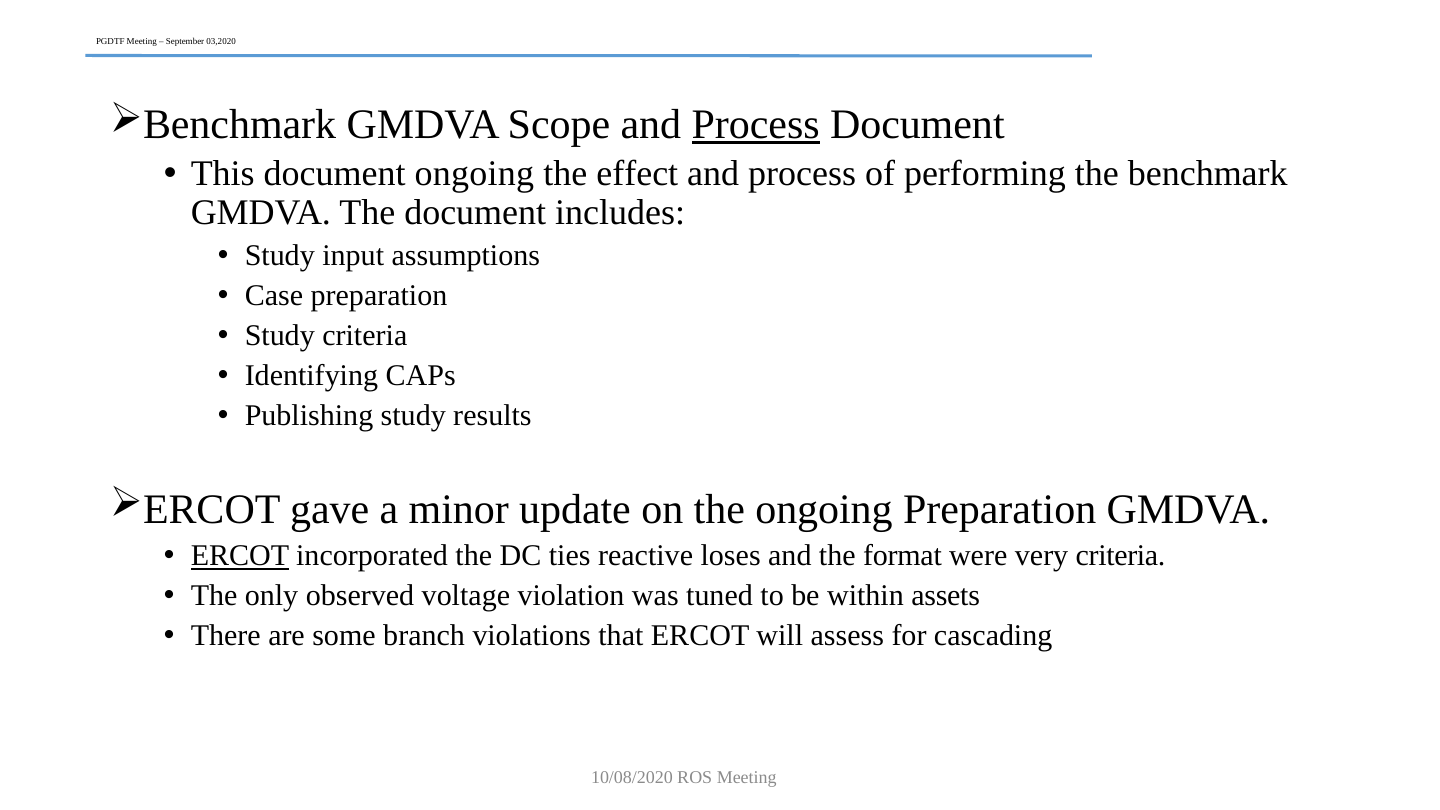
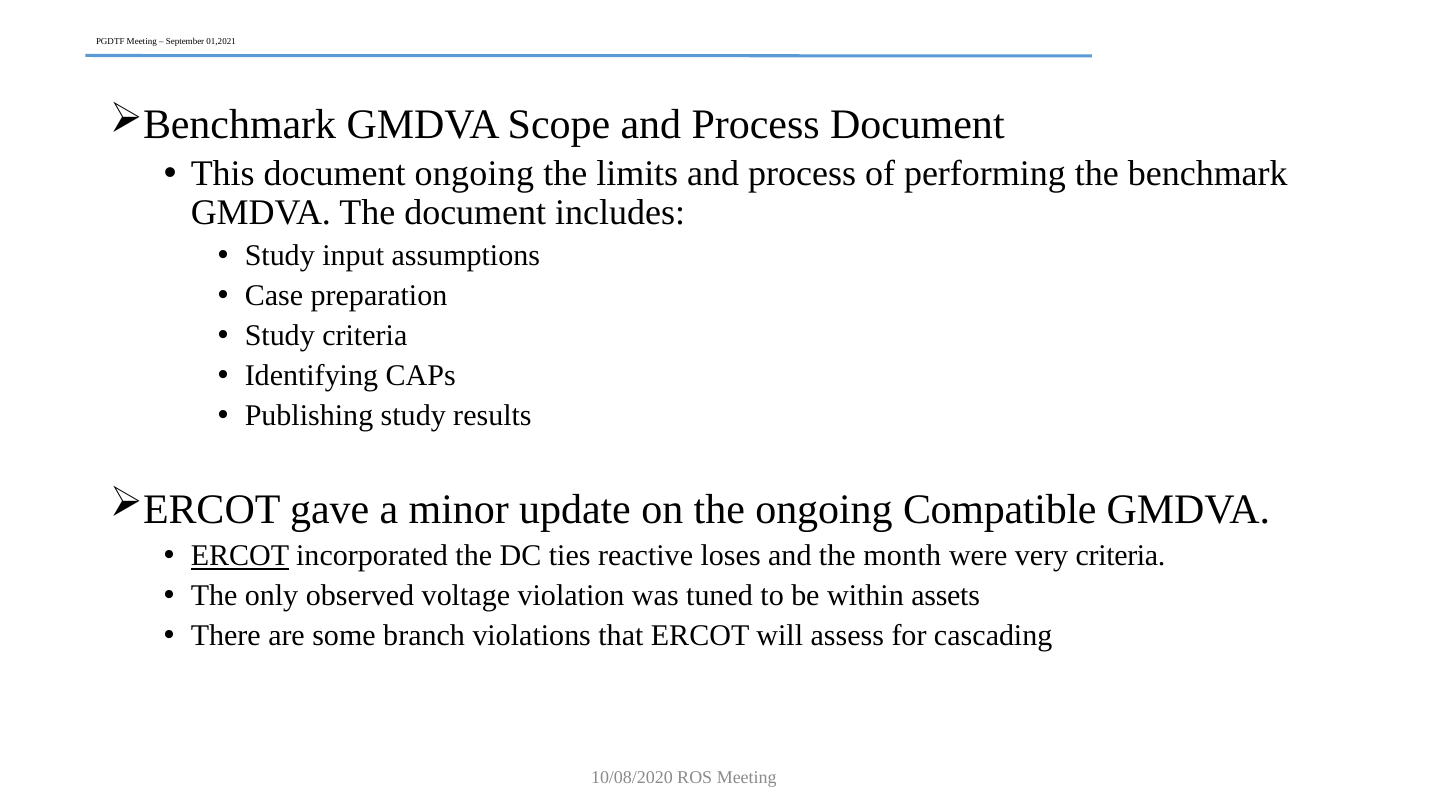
03,2020: 03,2020 -> 01,2021
Process at (756, 124) underline: present -> none
effect: effect -> limits
ongoing Preparation: Preparation -> Compatible
format: format -> month
